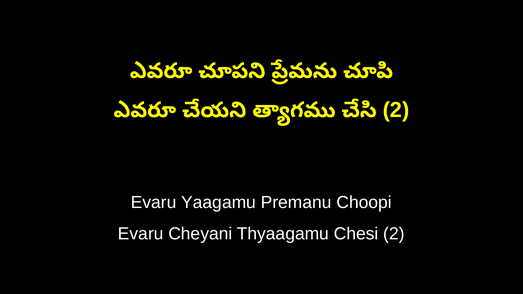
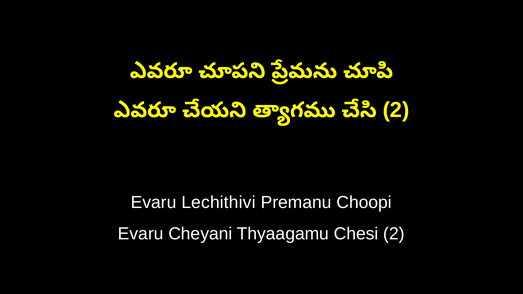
Yaagamu: Yaagamu -> Lechithivi
